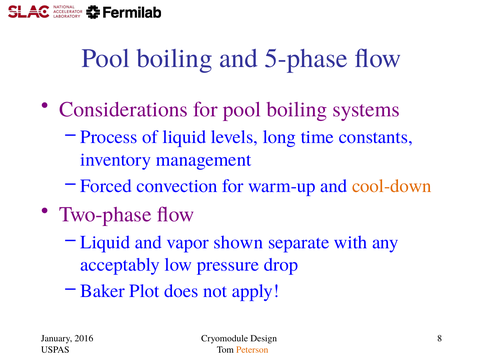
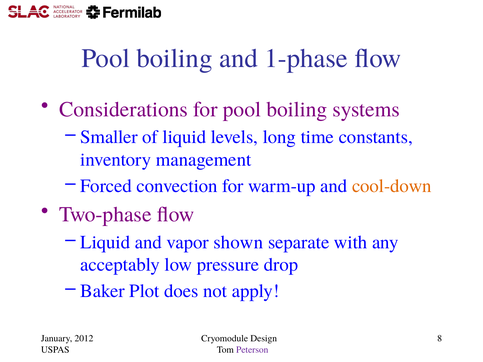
5-phase: 5-phase -> 1-phase
Process: Process -> Smaller
2016: 2016 -> 2012
Peterson colour: orange -> purple
